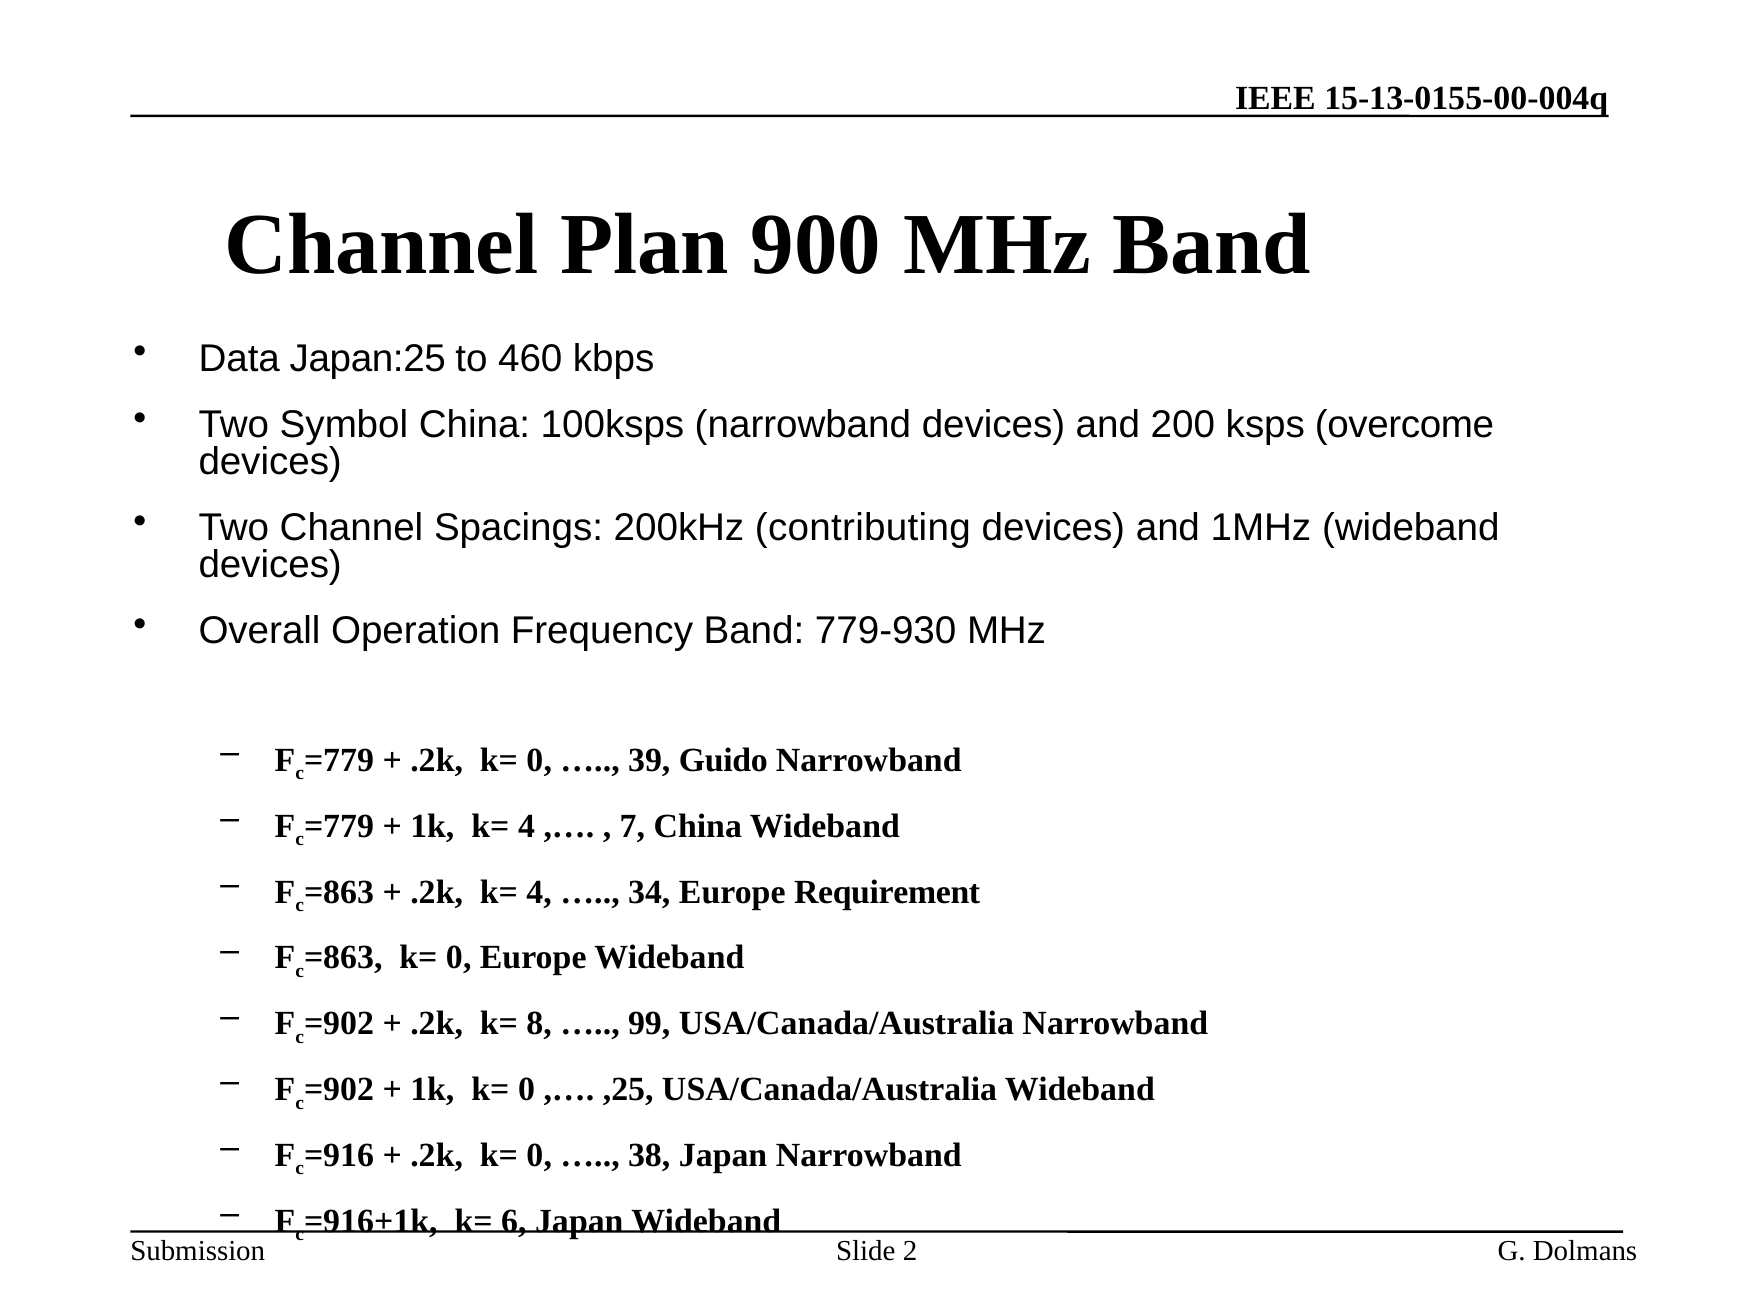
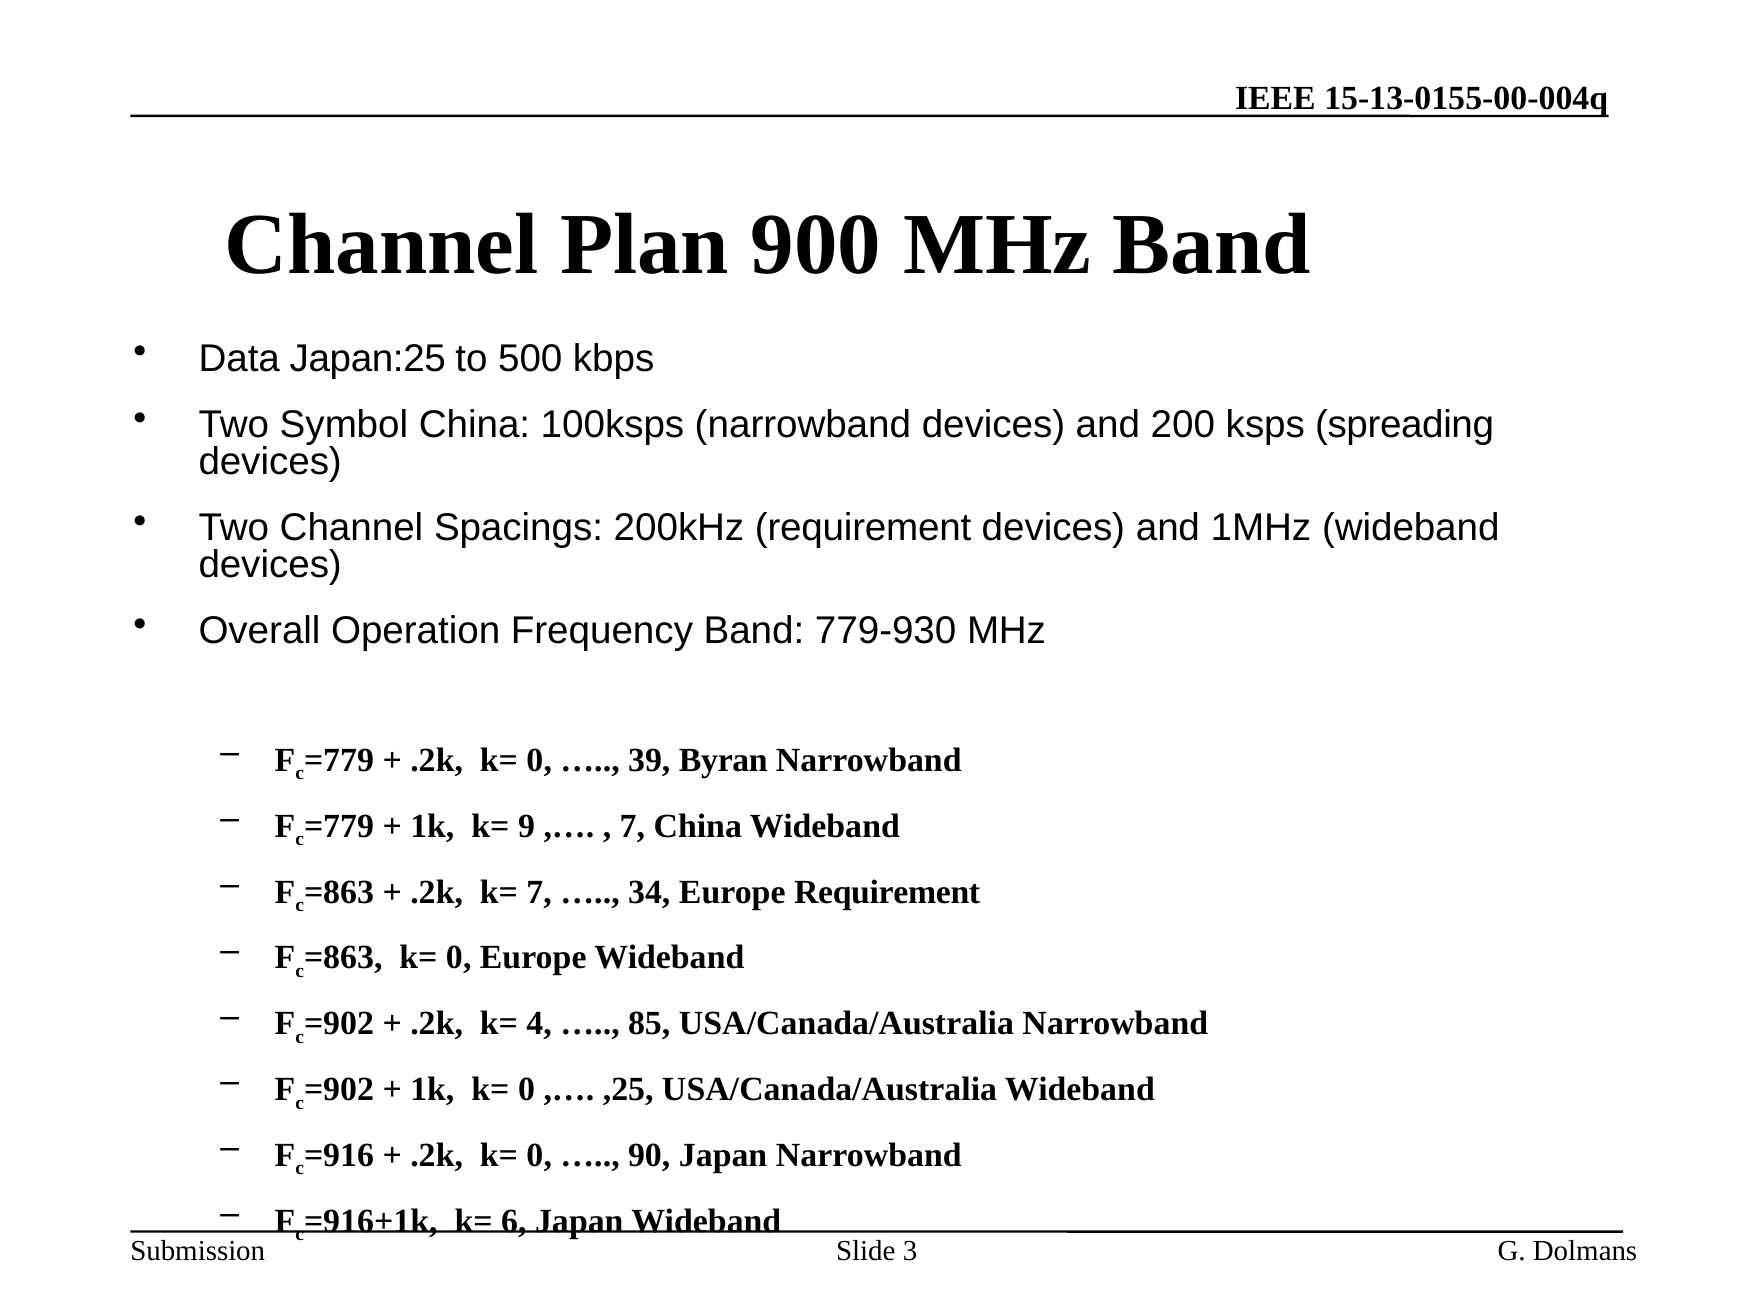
460: 460 -> 500
overcome: overcome -> spreading
200kHz contributing: contributing -> requirement
Guido: Guido -> Byran
1k k= 4: 4 -> 9
.2k k= 4: 4 -> 7
8: 8 -> 4
99: 99 -> 85
38: 38 -> 90
2: 2 -> 3
